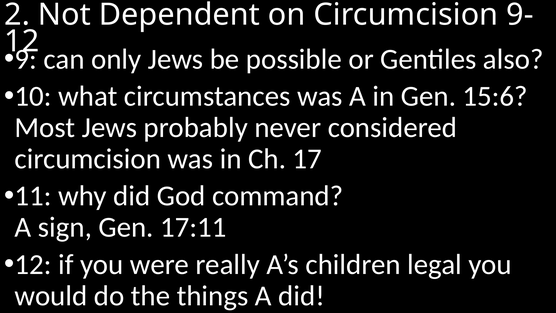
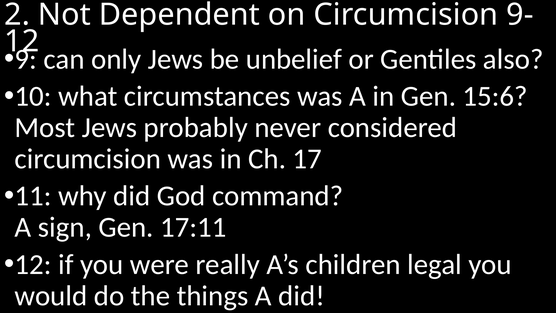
possible: possible -> unbelief
